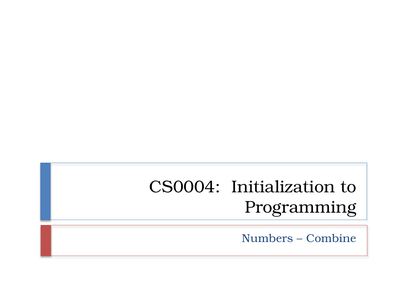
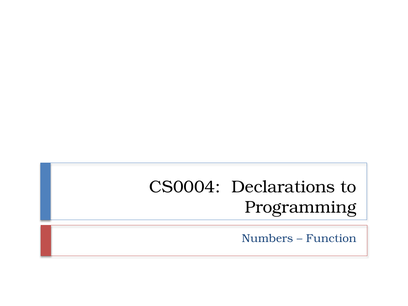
Initialization: Initialization -> Declarations
Combine: Combine -> Function
